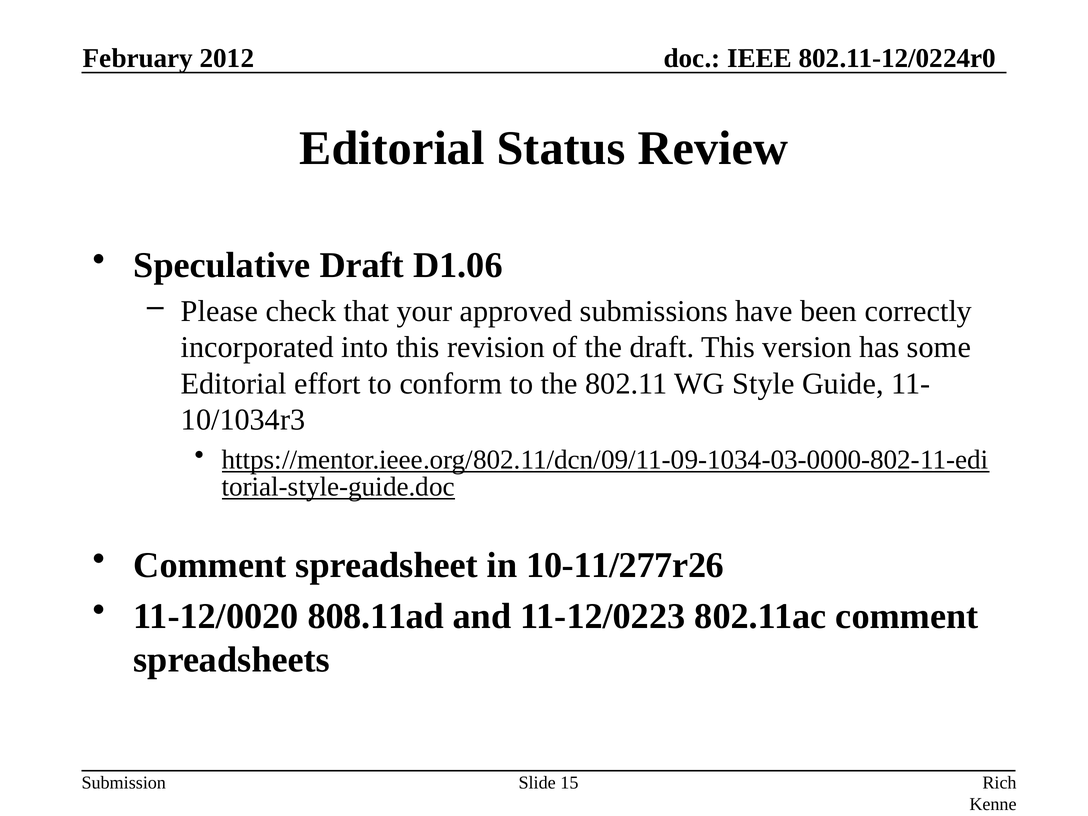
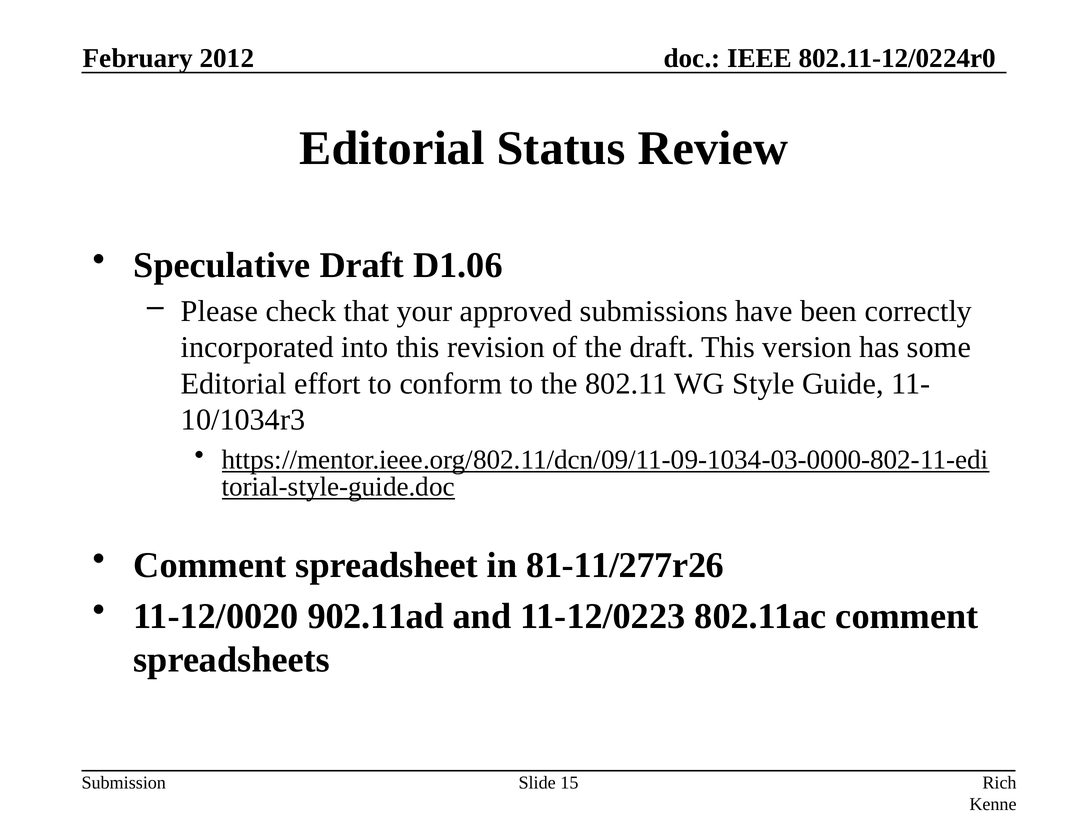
10-11/277r26: 10-11/277r26 -> 81-11/277r26
808.11ad: 808.11ad -> 902.11ad
